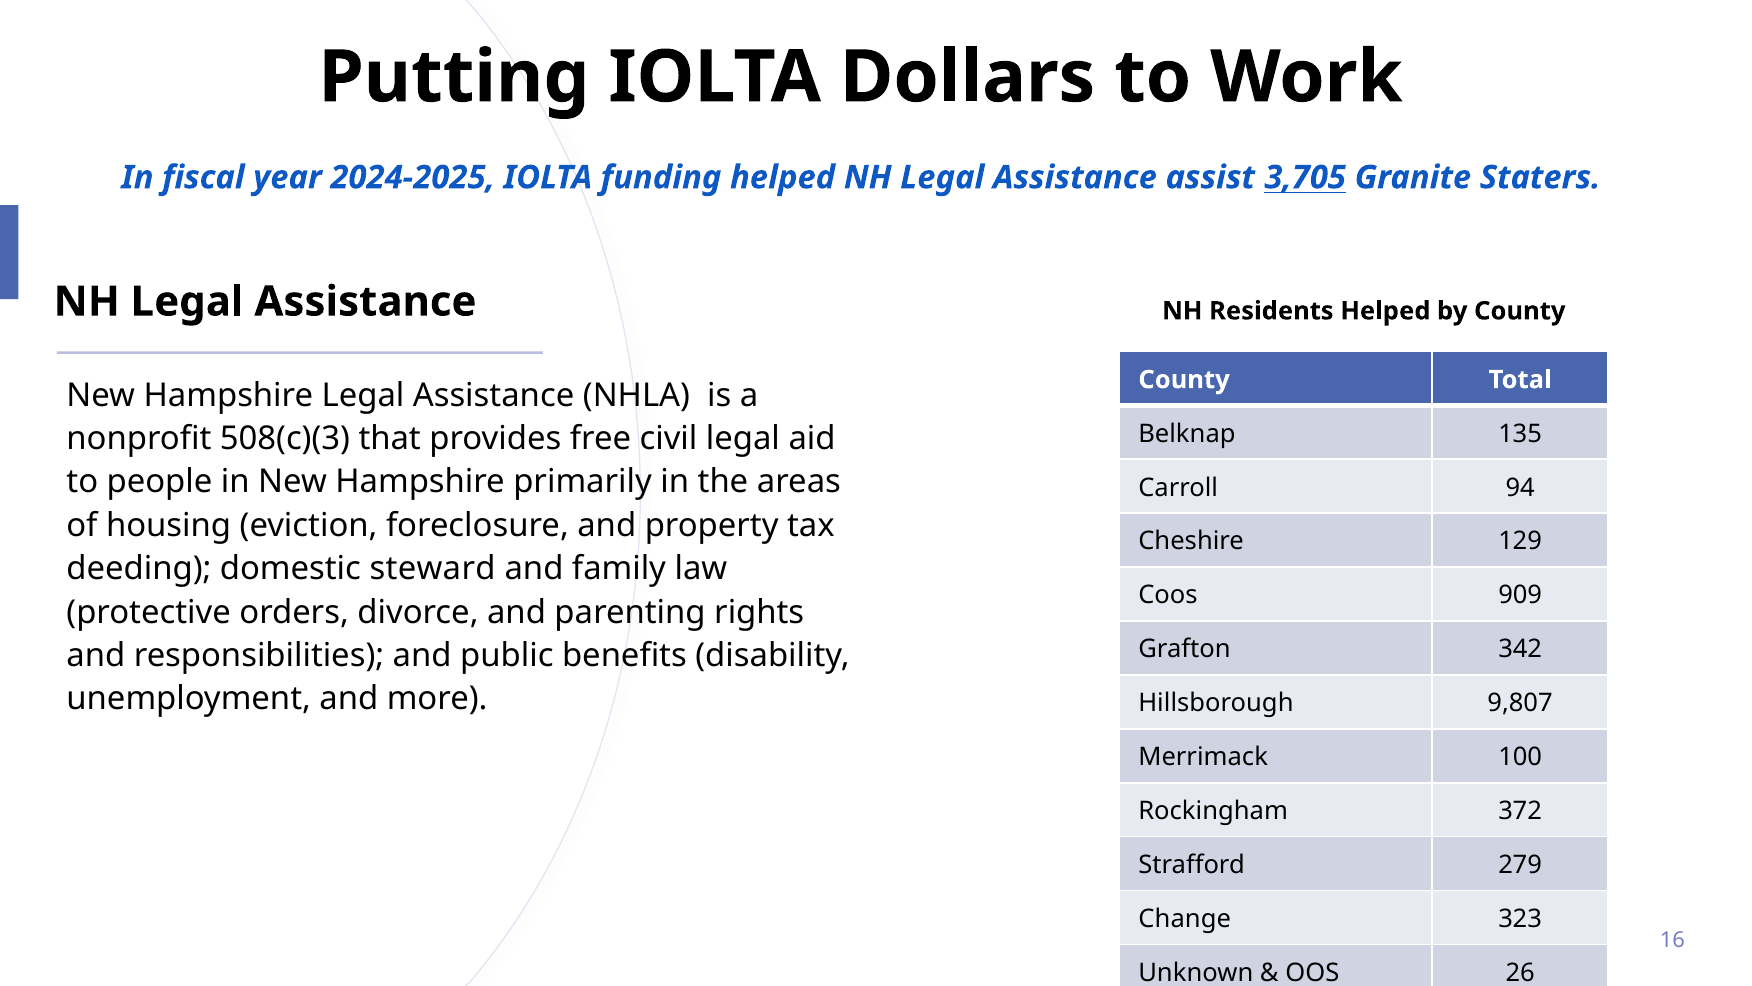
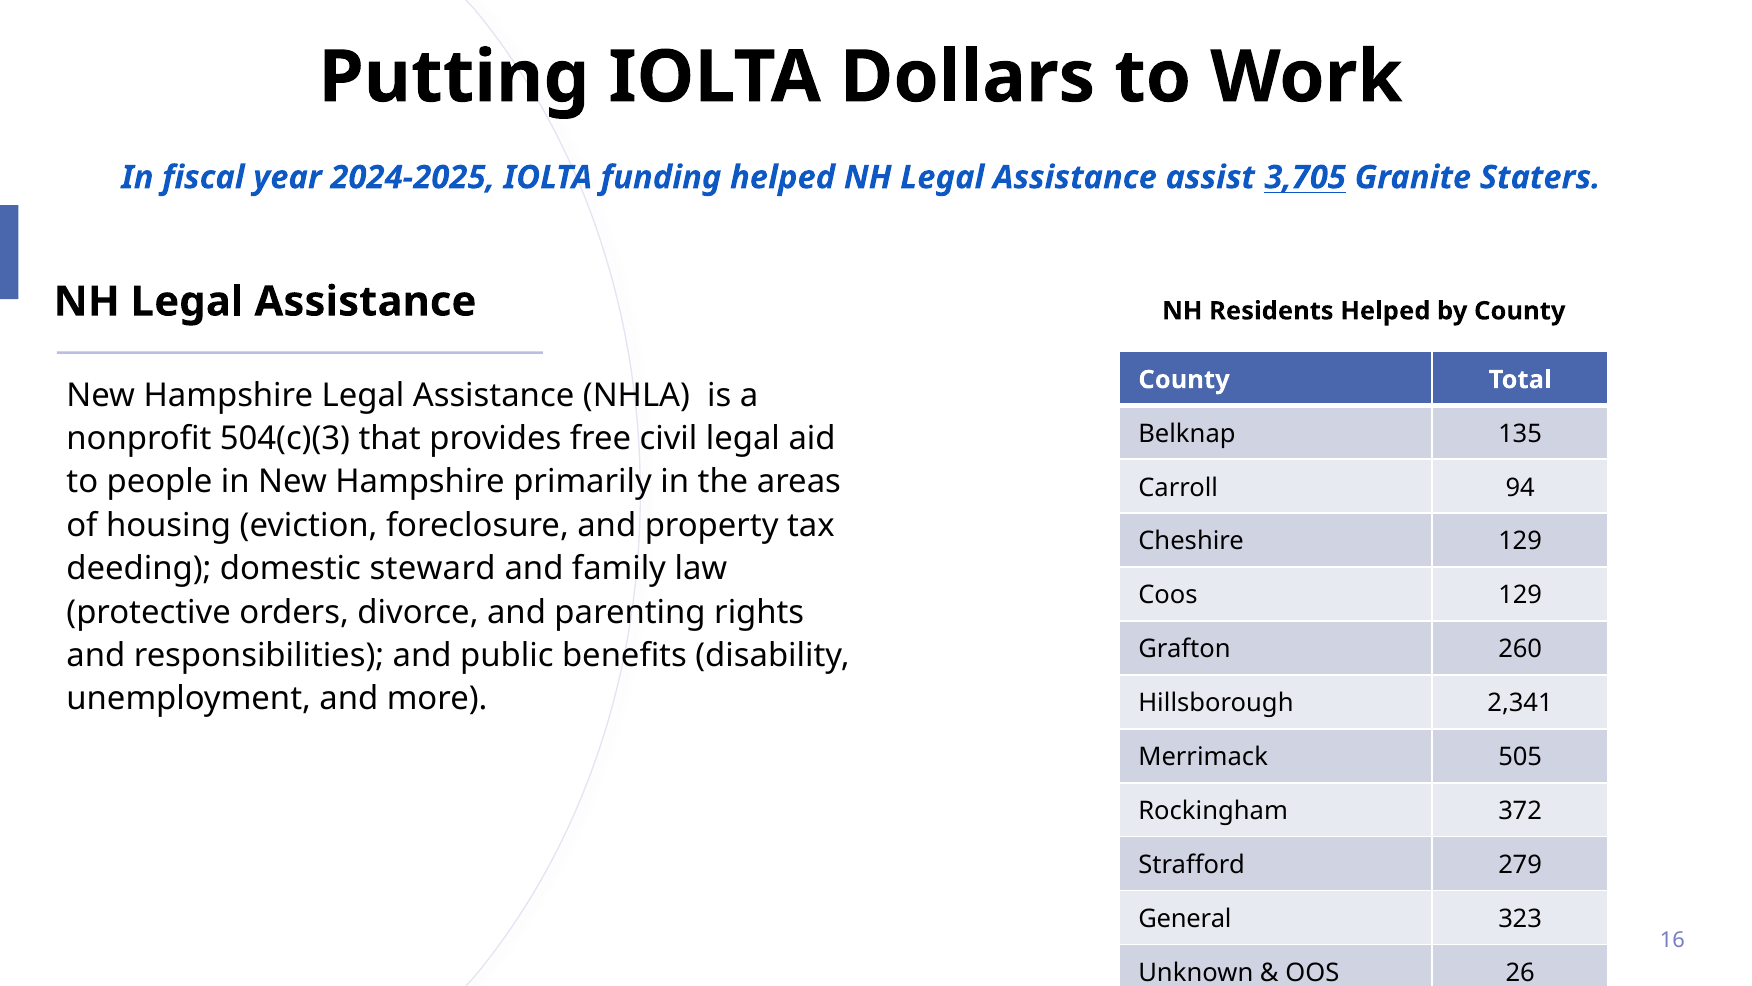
508(c)(3: 508(c)(3 -> 504(c)(3
Coos 909: 909 -> 129
342: 342 -> 260
9,807: 9,807 -> 2,341
100: 100 -> 505
Change: Change -> General
